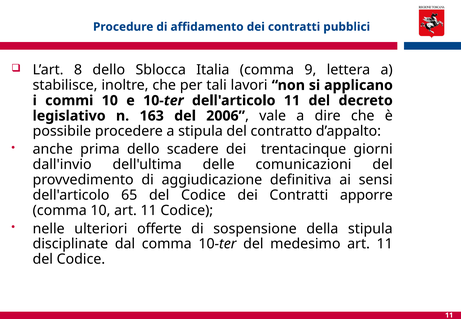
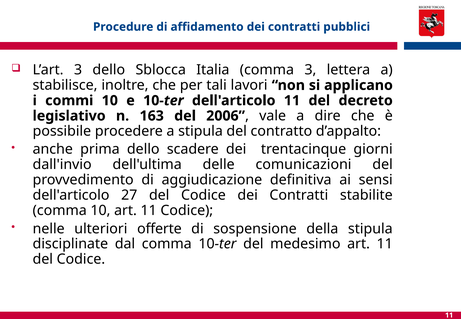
L’art 8: 8 -> 3
comma 9: 9 -> 3
65: 65 -> 27
apporre: apporre -> stabilite
